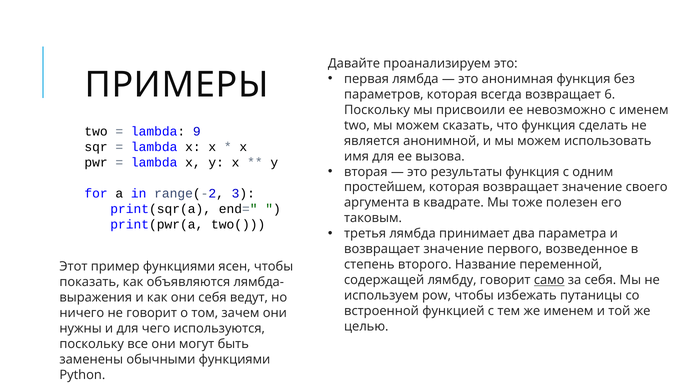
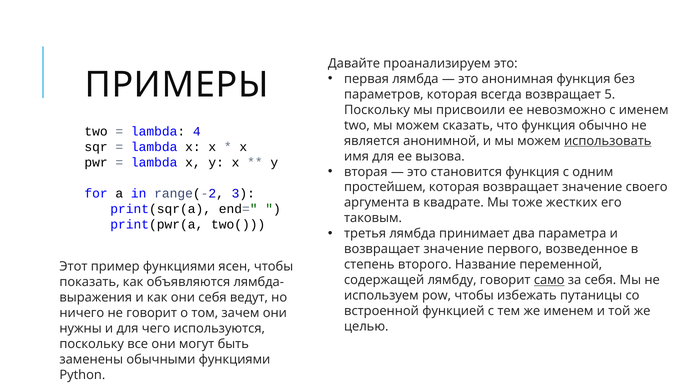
6: 6 -> 5
сделать: сделать -> обычно
9: 9 -> 4
использовать underline: none -> present
результаты: результаты -> становится
полезен: полезен -> жестких
